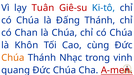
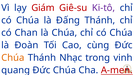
Tuân: Tuân -> Giám
Ki-tô colour: blue -> purple
Khôn: Khôn -> Đoàn
